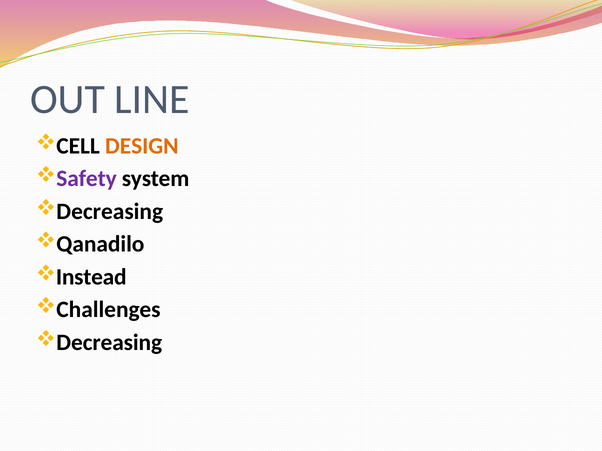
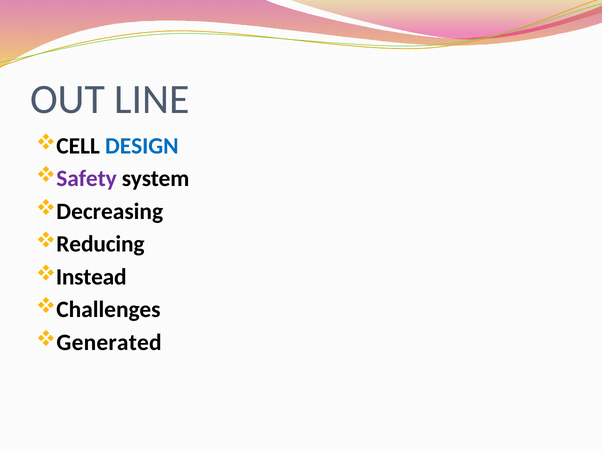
DESIGN colour: orange -> blue
Qanadilo: Qanadilo -> Reducing
Decreasing at (109, 343): Decreasing -> Generated
